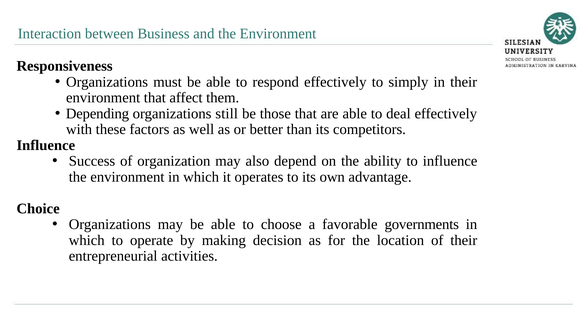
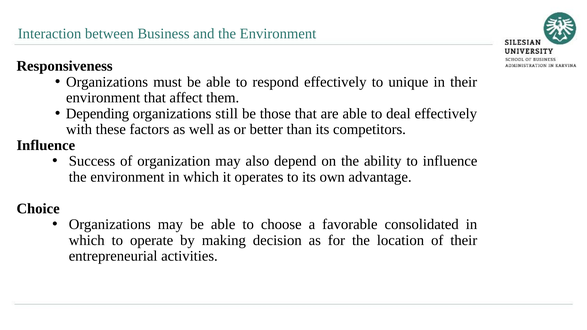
simply: simply -> unique
governments: governments -> consolidated
